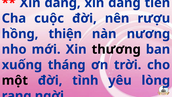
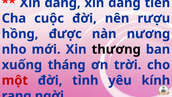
thiện: thiện -> được
một colour: black -> red
lòng: lòng -> kính
